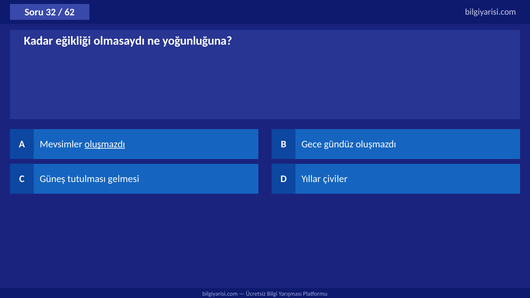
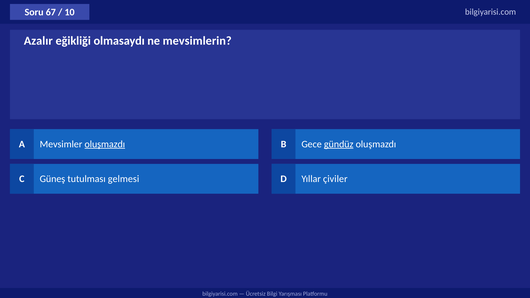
32: 32 -> 67
62: 62 -> 10
Kadar: Kadar -> Azalır
yoğunluğuna: yoğunluğuna -> mevsimlerin
gündüz underline: none -> present
